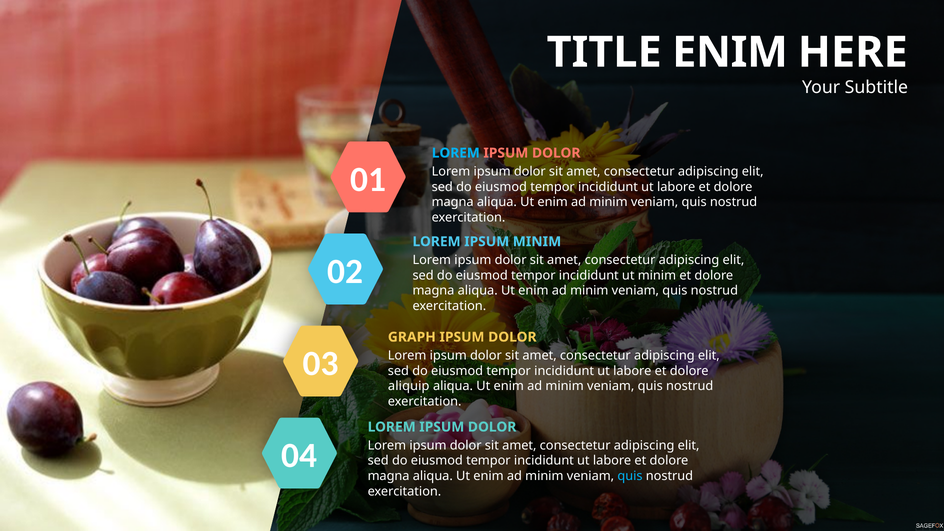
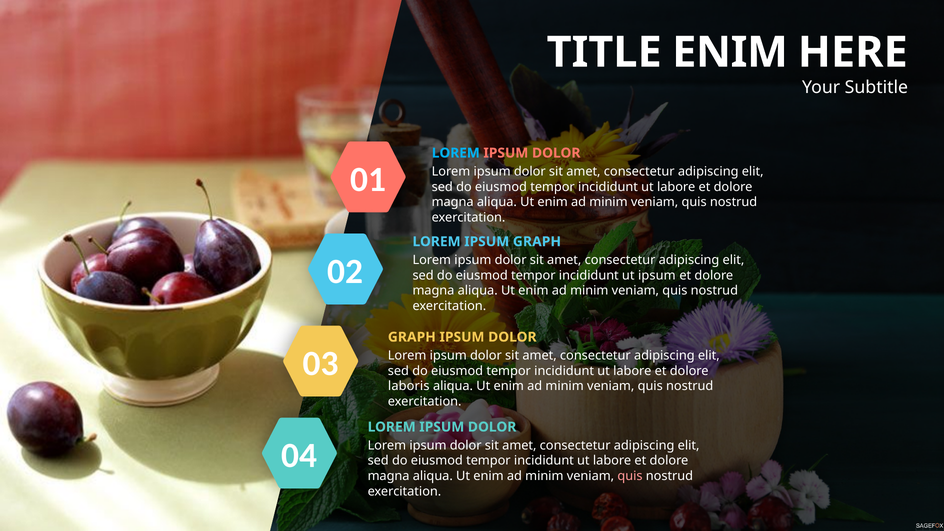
IPSUM MINIM: MINIM -> GRAPH
ut minim: minim -> ipsum
aliquip: aliquip -> laboris
quis at (630, 476) colour: light blue -> pink
